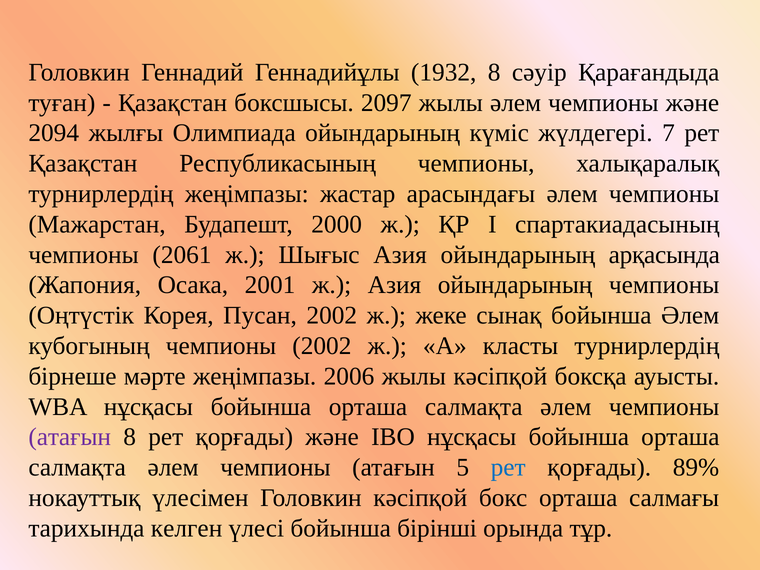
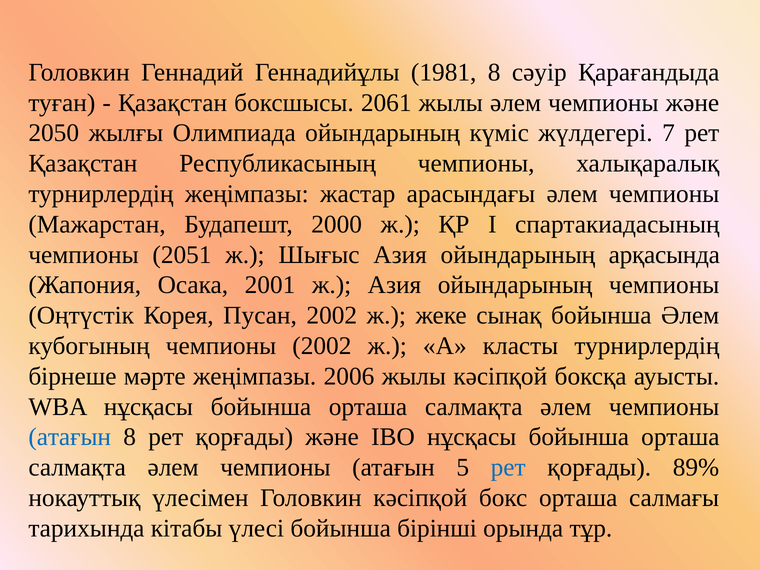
1932: 1932 -> 1981
2097: 2097 -> 2061
2094: 2094 -> 2050
2061: 2061 -> 2051
атағын at (70, 437) colour: purple -> blue
келген: келген -> кітабы
